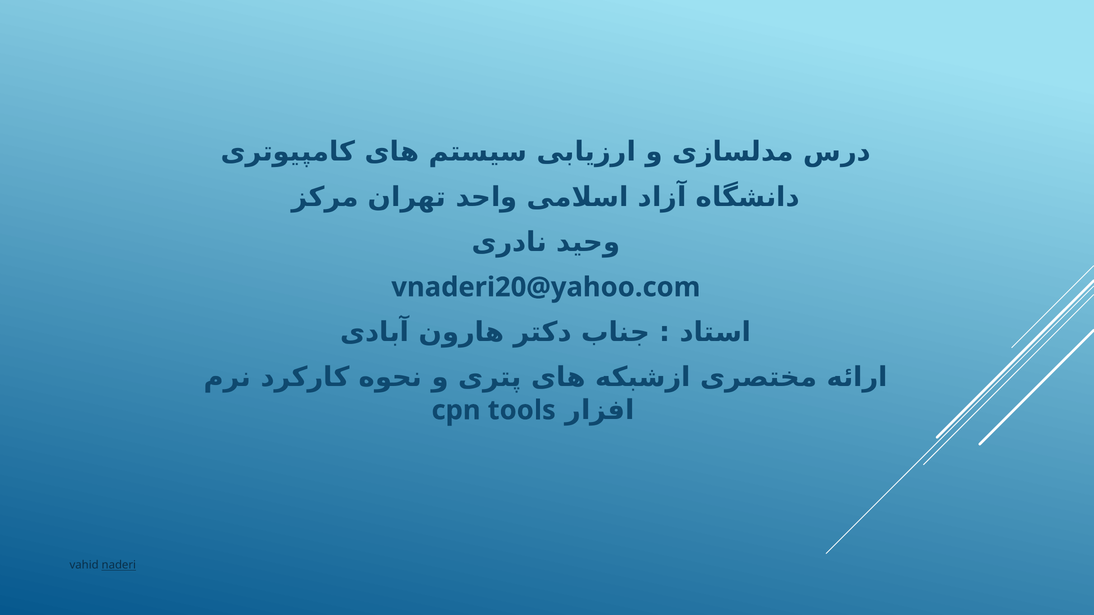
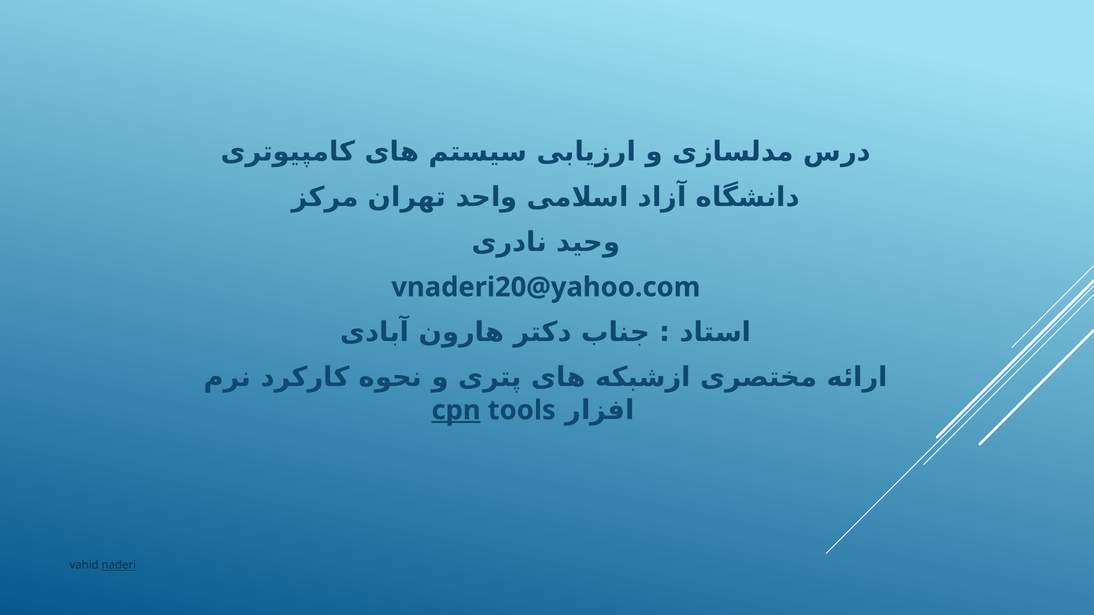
cpn underline: none -> present
